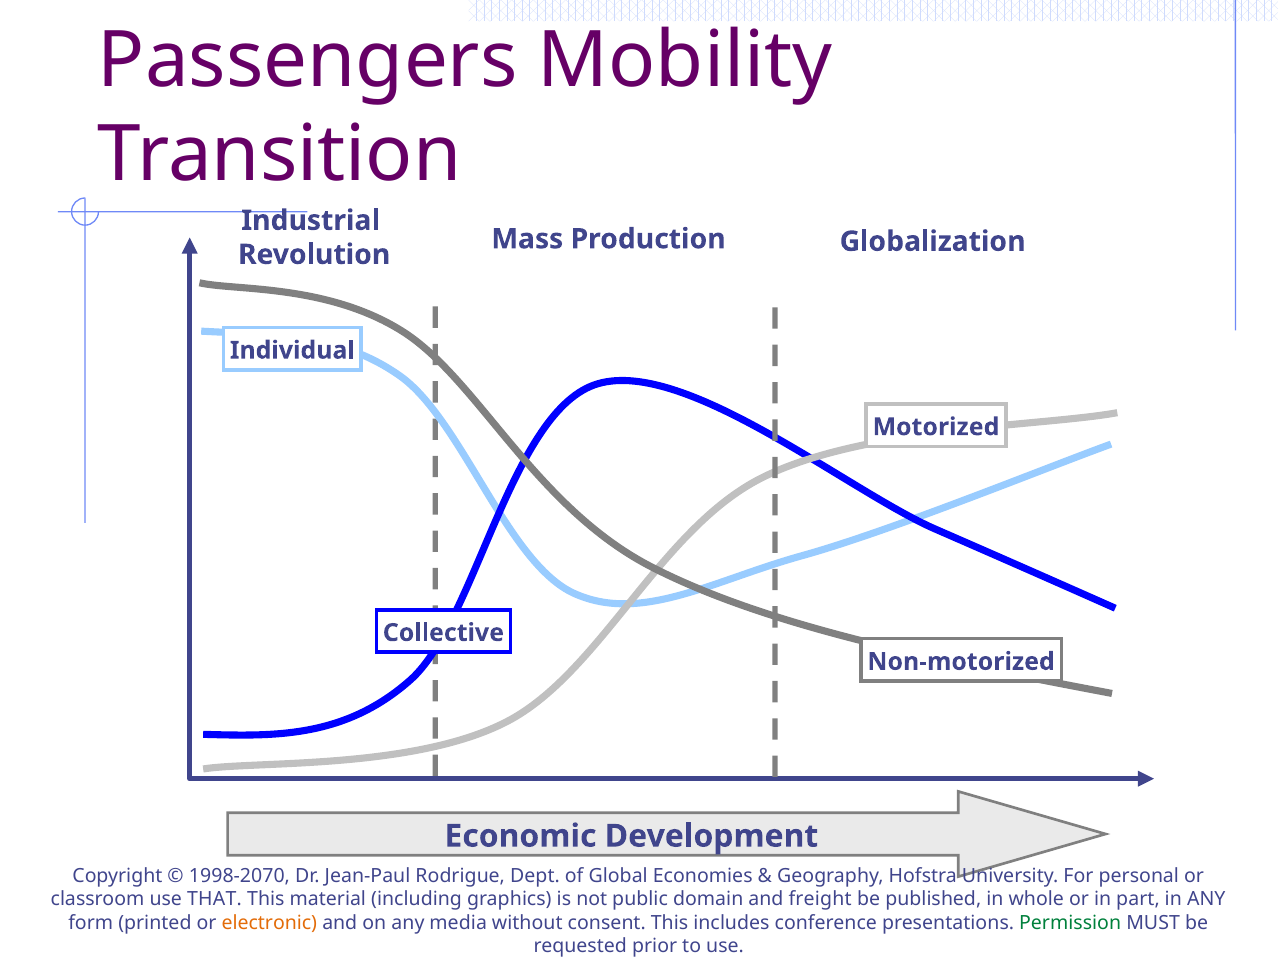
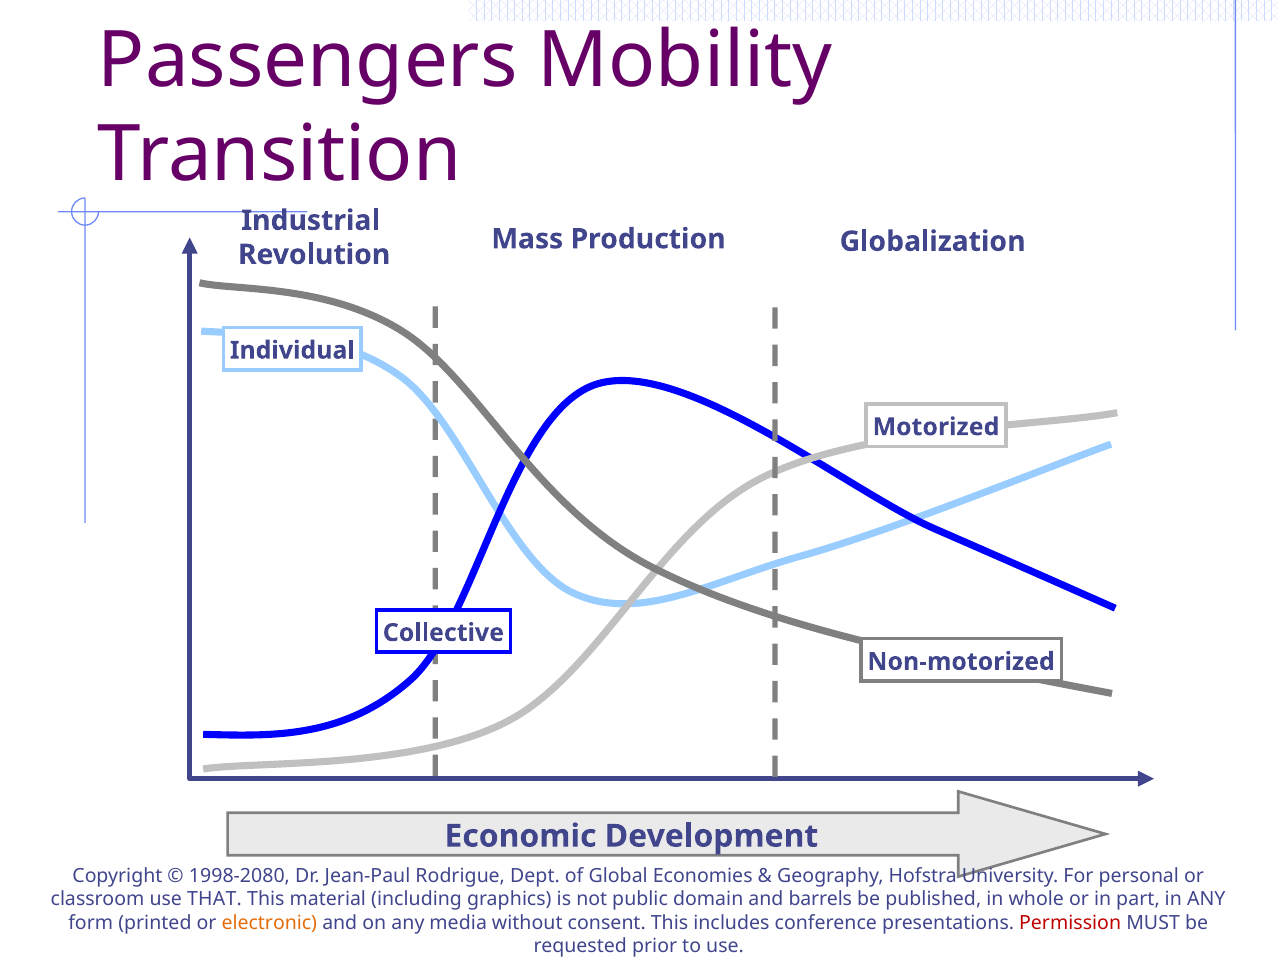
1998-2070: 1998-2070 -> 1998-2080
freight: freight -> barrels
Permission colour: green -> red
